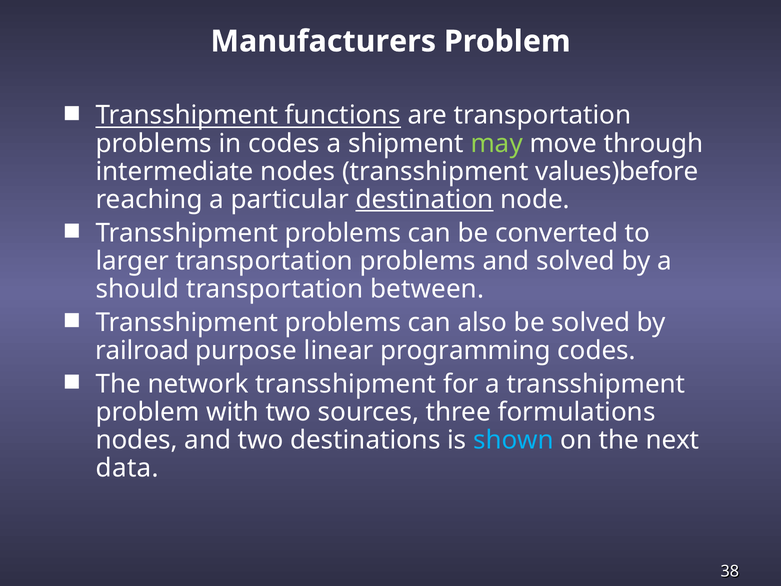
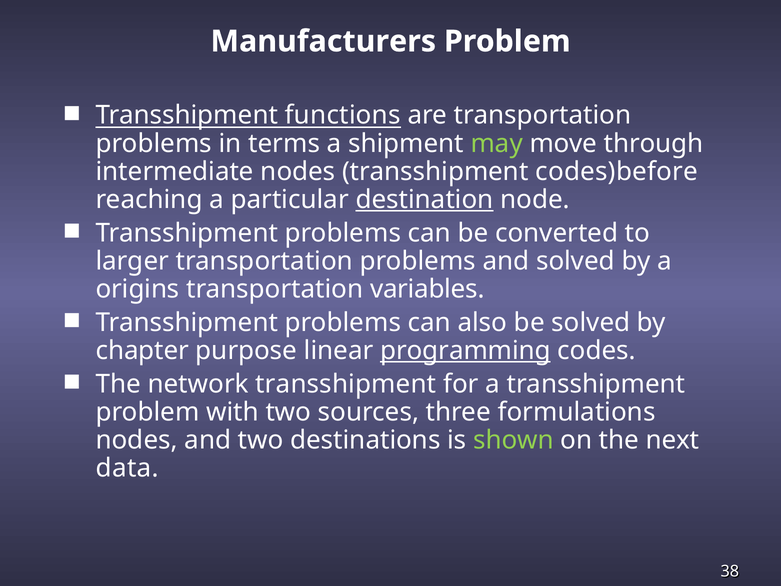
in codes: codes -> terms
values)before: values)before -> codes)before
should: should -> origins
between: between -> variables
railroad: railroad -> chapter
programming underline: none -> present
shown colour: light blue -> light green
